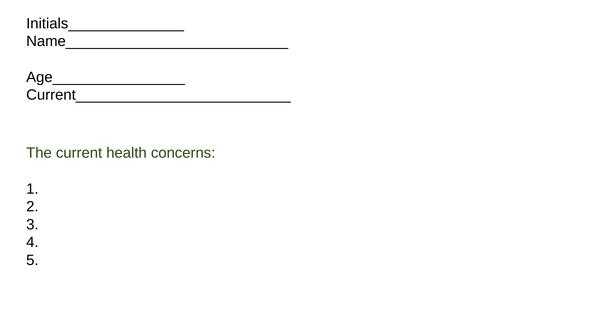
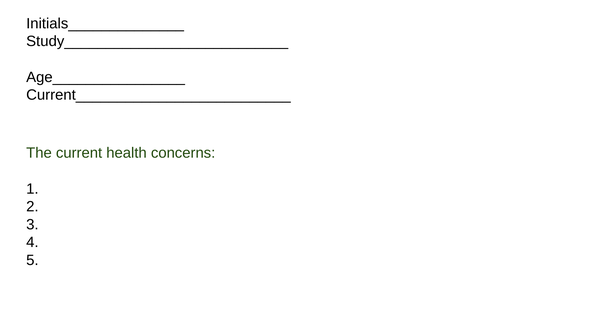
Name___________________________: Name___________________________ -> Study___________________________
